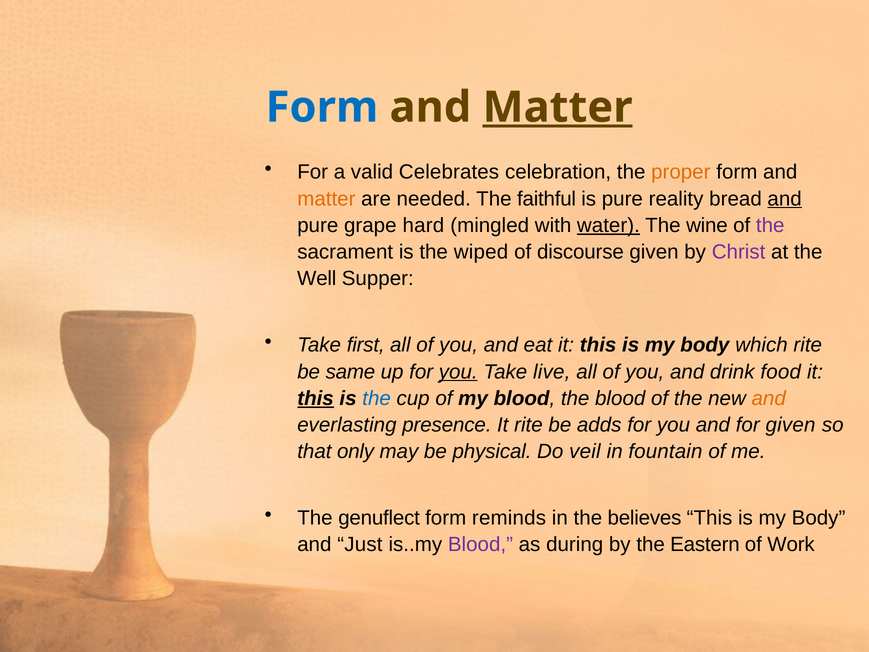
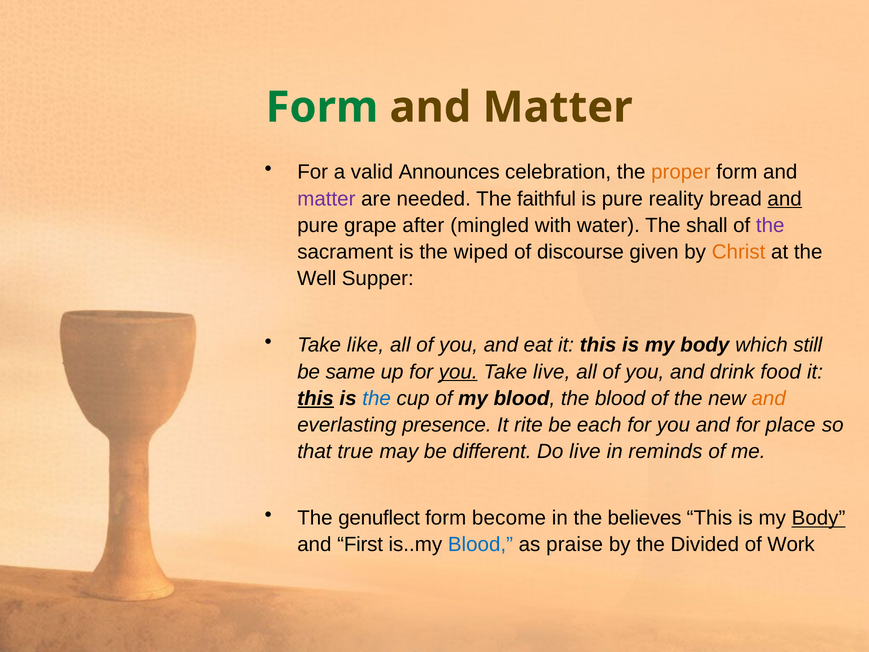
Form at (322, 107) colour: blue -> green
Matter at (558, 107) underline: present -> none
Celebrates: Celebrates -> Announces
matter at (326, 199) colour: orange -> purple
hard: hard -> after
water underline: present -> none
wine: wine -> shall
Christ colour: purple -> orange
first: first -> like
which rite: rite -> still
adds: adds -> each
for given: given -> place
only: only -> true
physical: physical -> different
Do veil: veil -> live
fountain: fountain -> reminds
reminds: reminds -> become
Body at (819, 518) underline: none -> present
Just: Just -> First
Blood at (480, 544) colour: purple -> blue
during: during -> praise
Eastern: Eastern -> Divided
